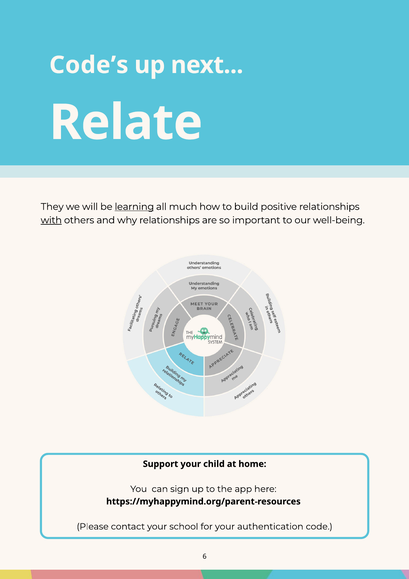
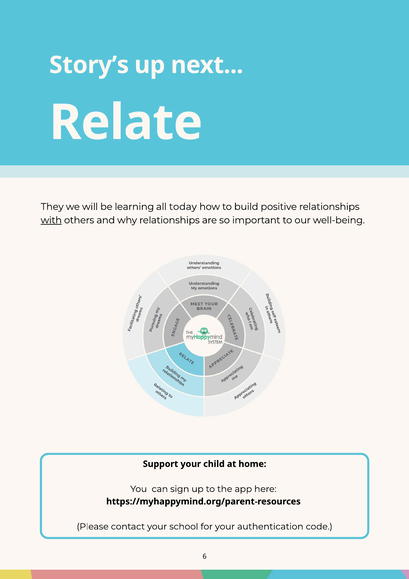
Code’s: Code’s -> Story’s
learning underline: present -> none
much: much -> today
